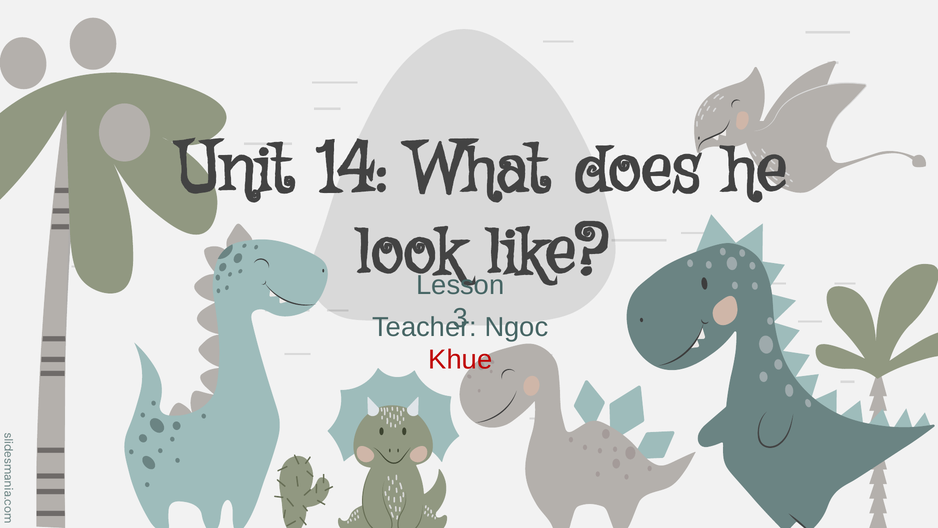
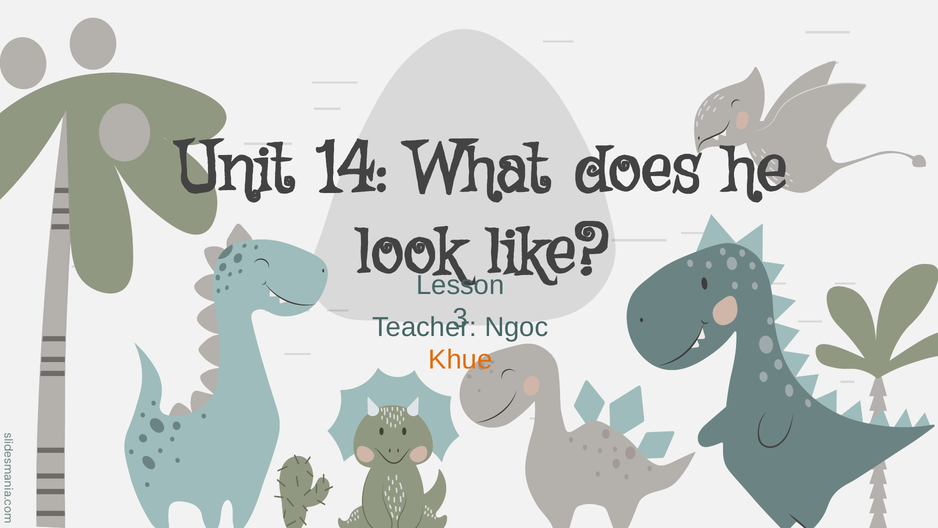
Khue colour: red -> orange
